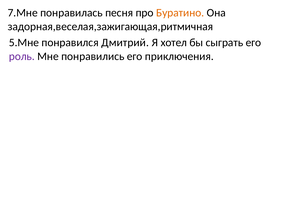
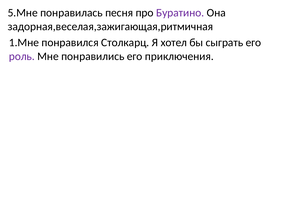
7.Мне: 7.Мне -> 5.Мне
Буратино colour: orange -> purple
5.Мне: 5.Мне -> 1.Мне
Дмитрий: Дмитрий -> Столкарц
